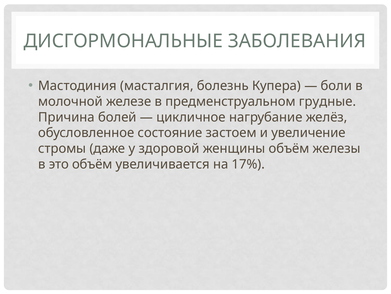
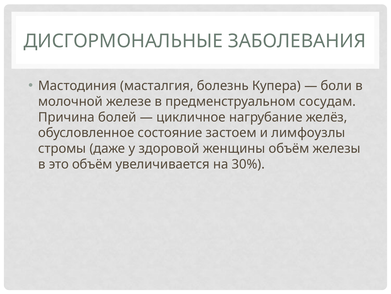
грудные: грудные -> сосудам
увеличение: увеличение -> лимфоузлы
17%: 17% -> 30%
